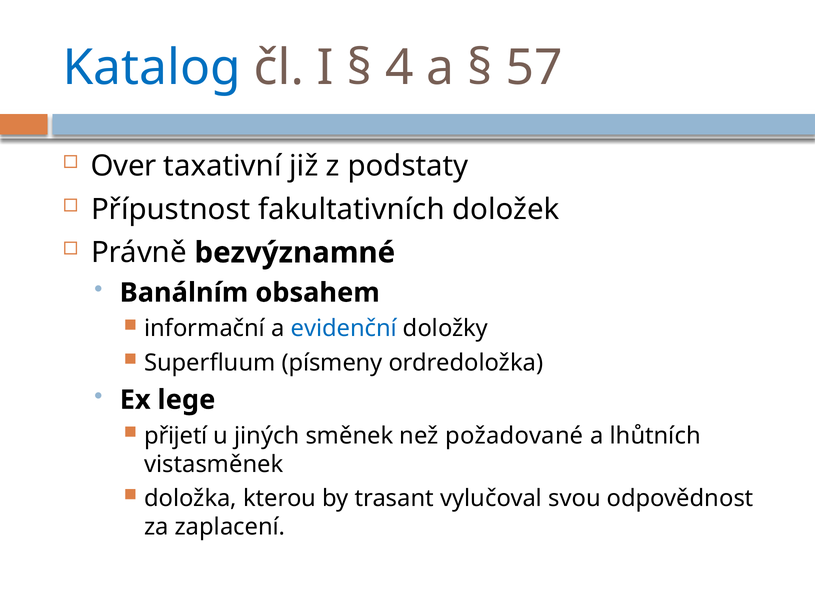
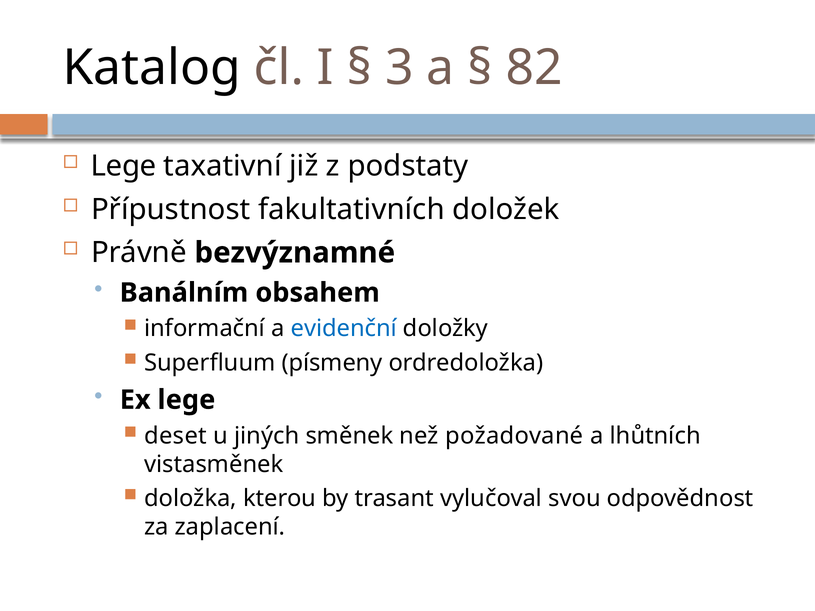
Katalog colour: blue -> black
4: 4 -> 3
57: 57 -> 82
Over at (124, 166): Over -> Lege
přijetí: přijetí -> deset
